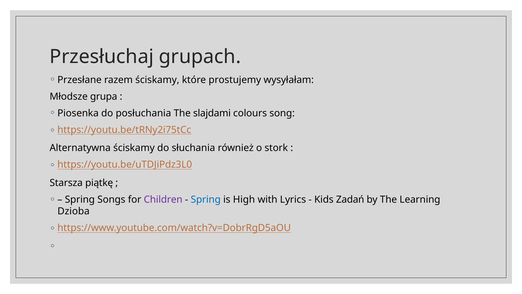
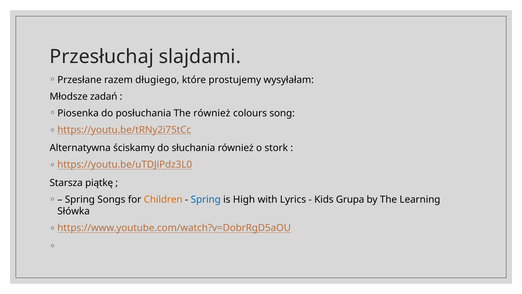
grupach: grupach -> slajdami
razem ściskamy: ściskamy -> długiego
grupa: grupa -> zadań
The slajdami: slajdami -> również
Children colour: purple -> orange
Zadań: Zadań -> Grupa
Dzioba: Dzioba -> Słówka
